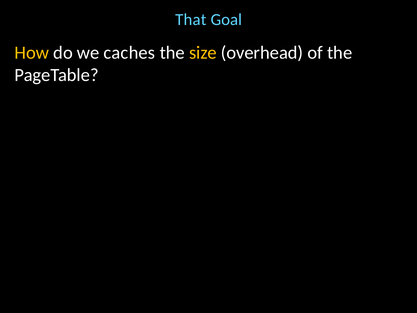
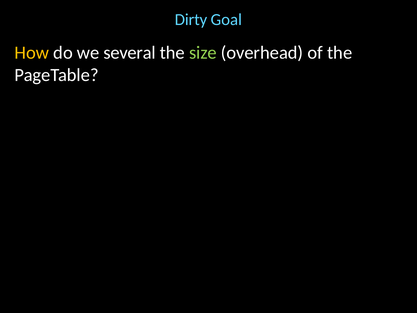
That: That -> Dirty
caches: caches -> several
size colour: yellow -> light green
